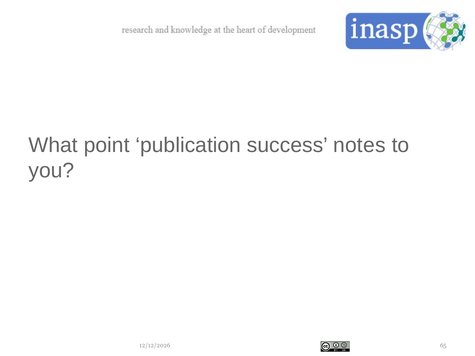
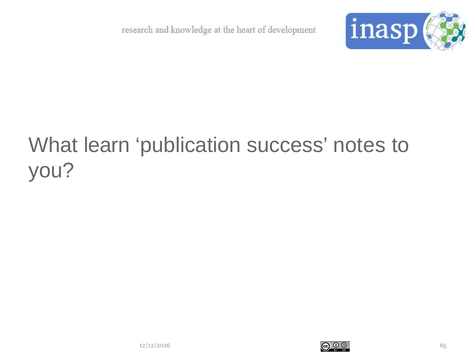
point: point -> learn
